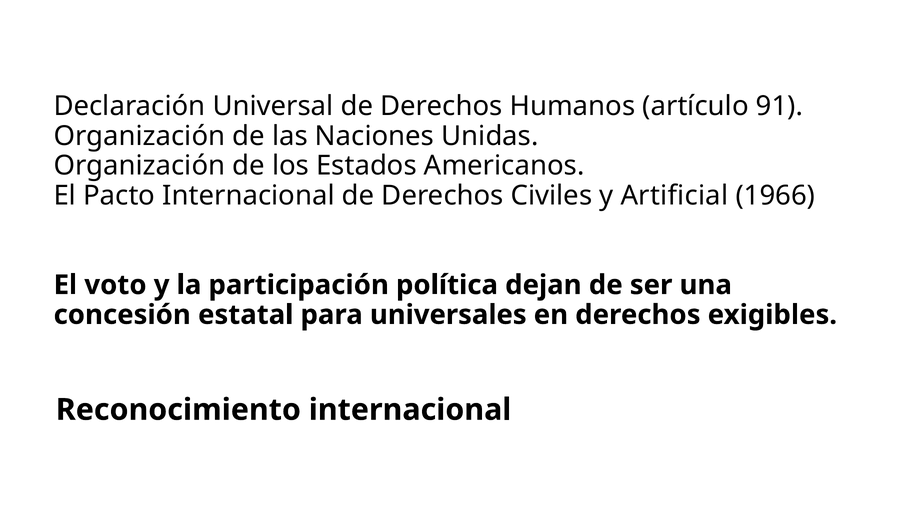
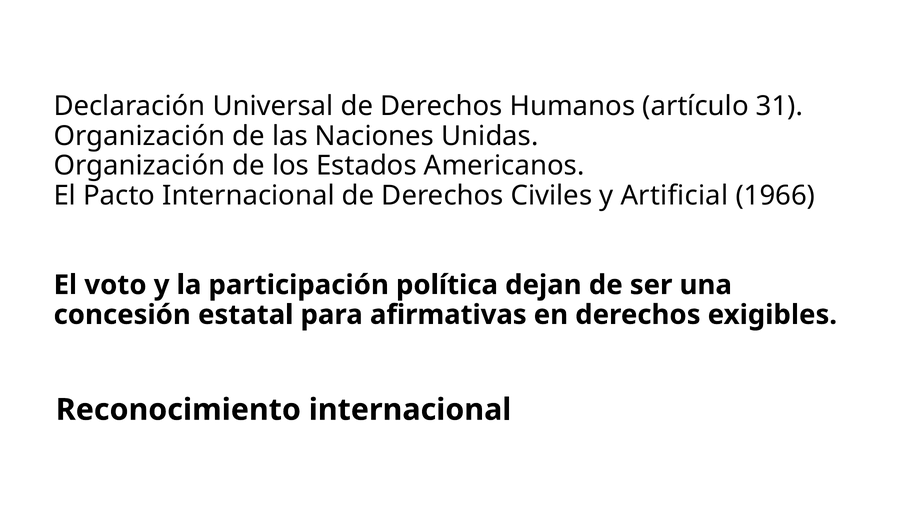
91: 91 -> 31
universales: universales -> afirmativas
